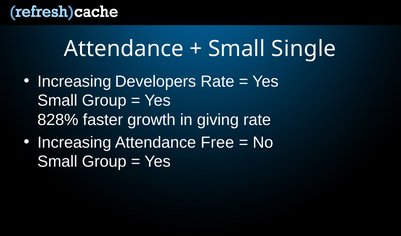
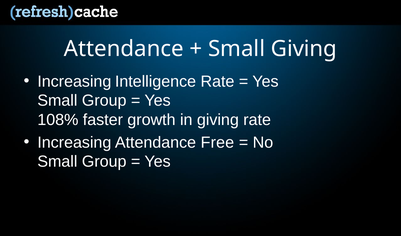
Small Single: Single -> Giving
Developers: Developers -> Intelligence
828%: 828% -> 108%
